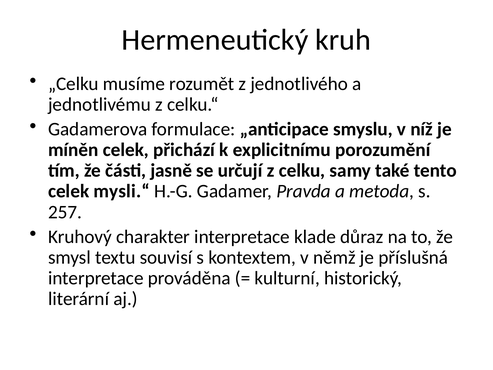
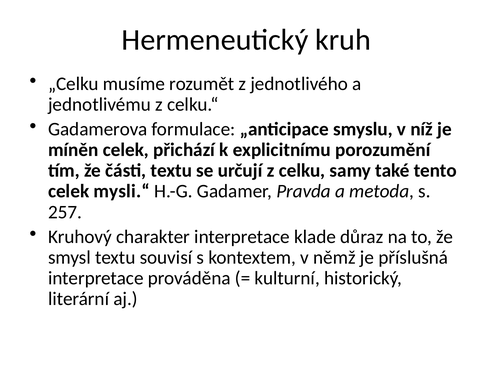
části jasně: jasně -> textu
